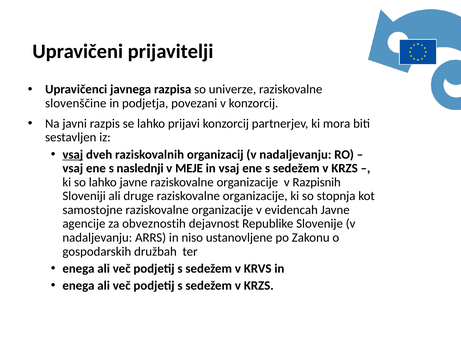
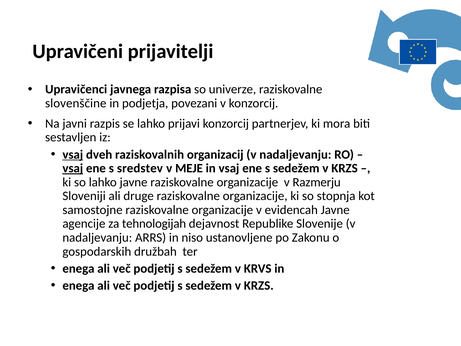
vsaj at (73, 168) underline: none -> present
naslednji: naslednji -> sredstev
Razpisnih: Razpisnih -> Razmerju
obveznostih: obveznostih -> tehnologijah
